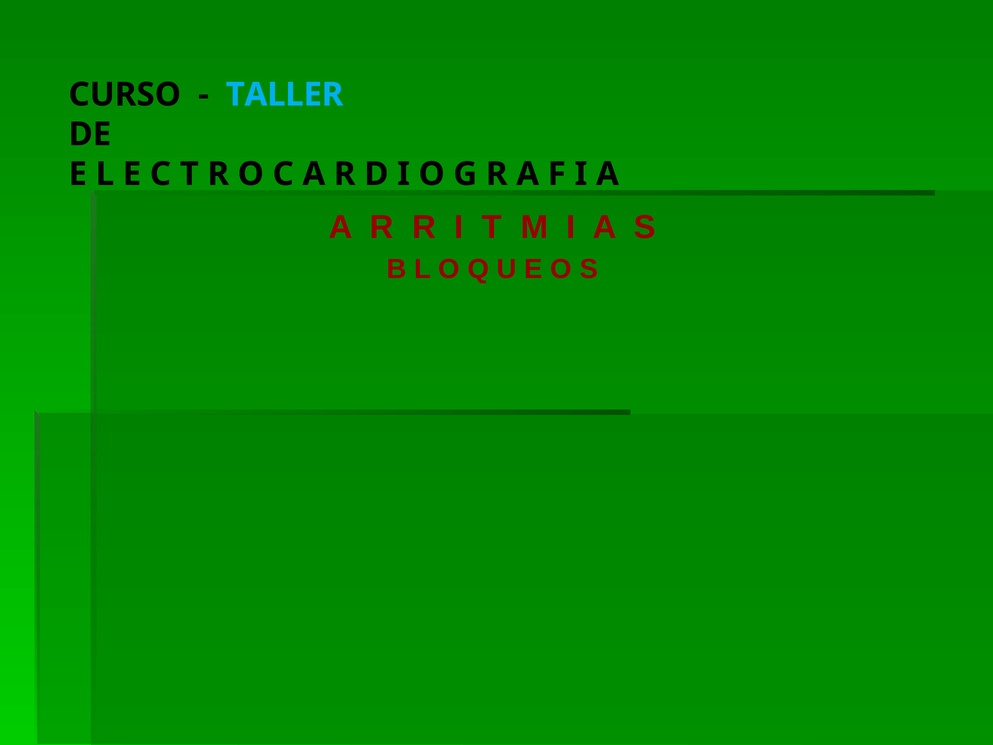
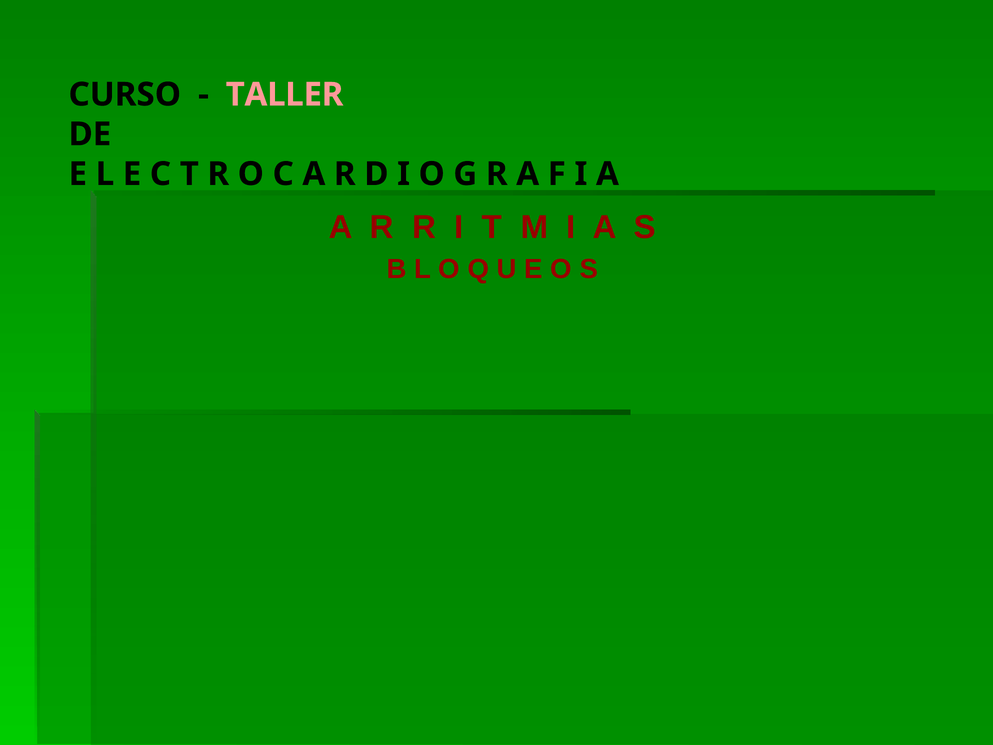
TALLER colour: light blue -> pink
